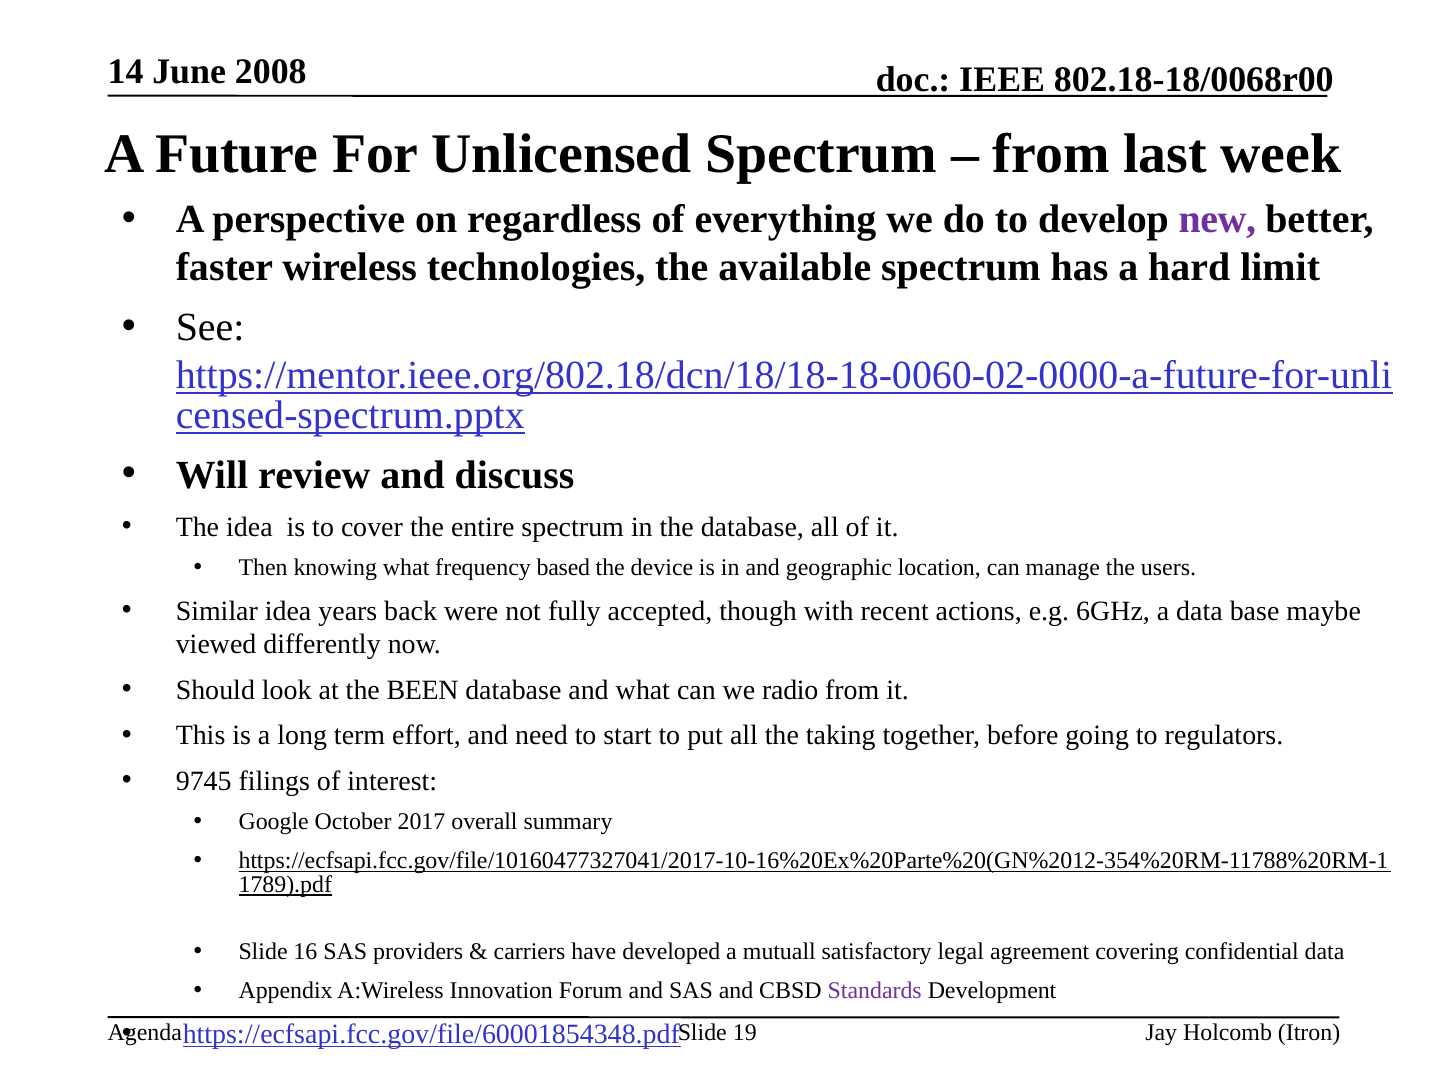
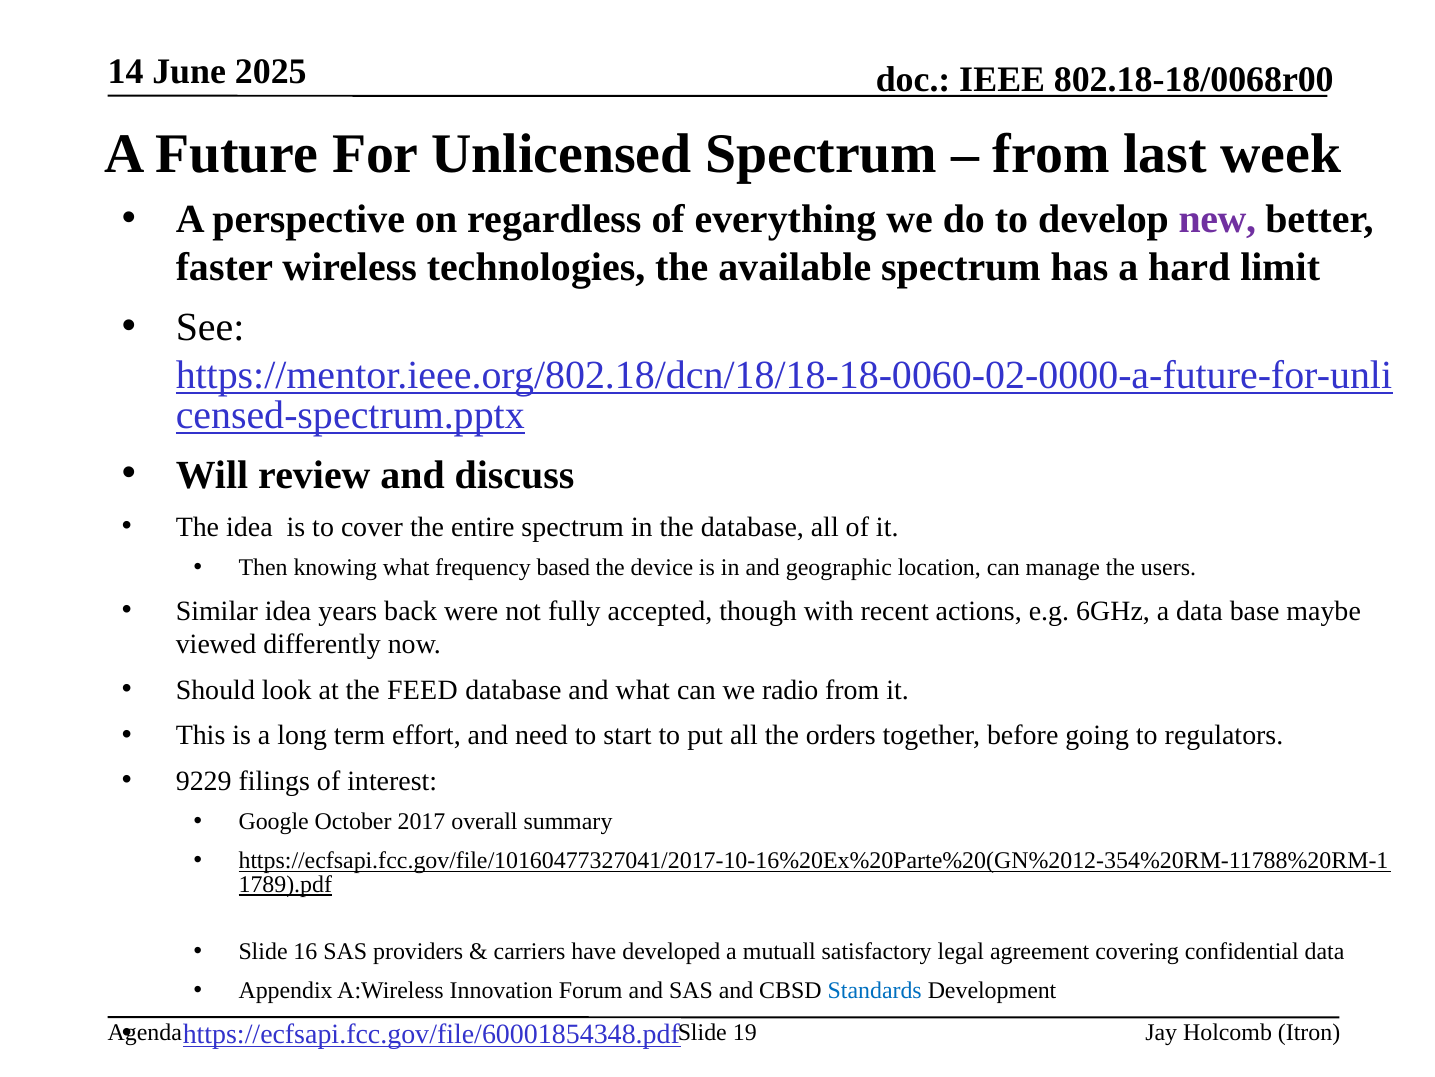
2008: 2008 -> 2025
BEEN: BEEN -> FEED
taking: taking -> orders
9745: 9745 -> 9229
Standards colour: purple -> blue
